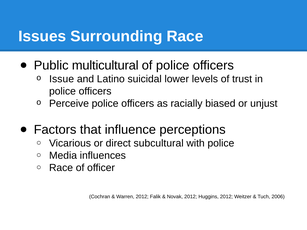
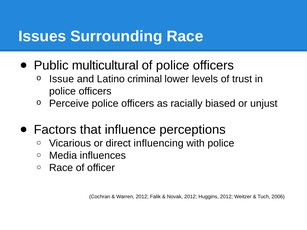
suicidal: suicidal -> criminal
subcultural: subcultural -> influencing
